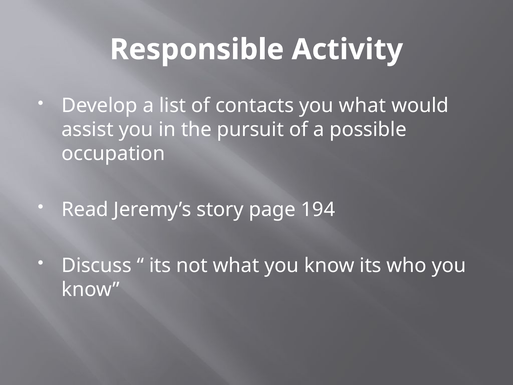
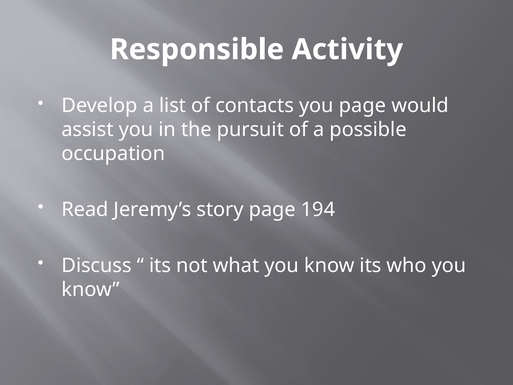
you what: what -> page
